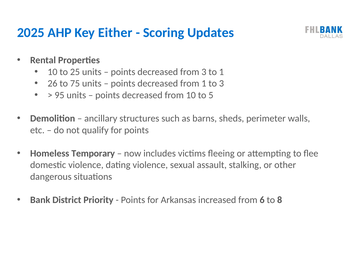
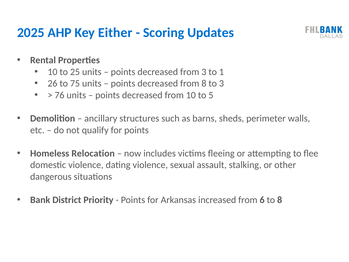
from 1: 1 -> 8
95: 95 -> 76
Temporary: Temporary -> Relocation
